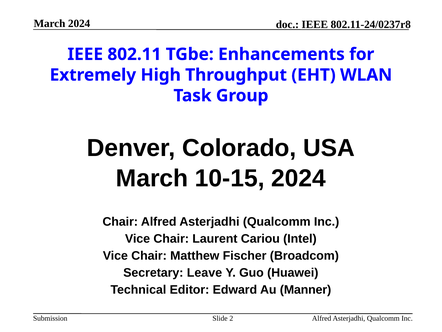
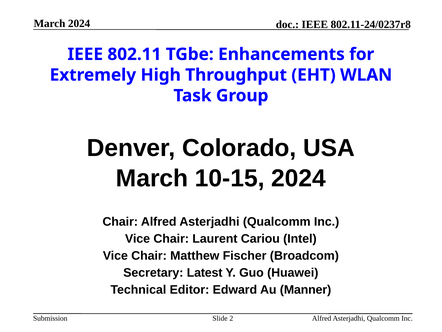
Leave: Leave -> Latest
